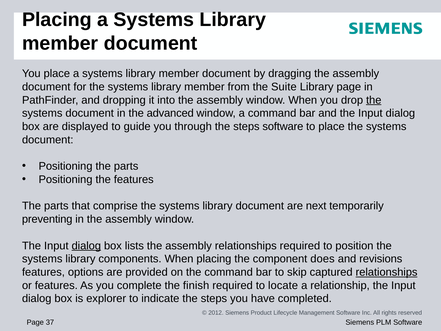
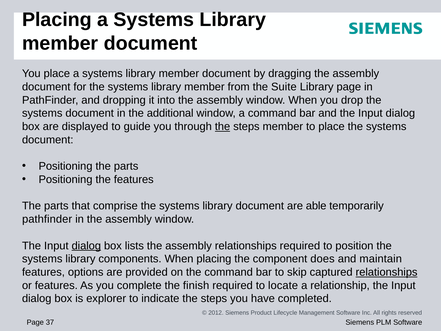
the at (374, 100) underline: present -> none
advanced: advanced -> additional
the at (223, 126) underline: none -> present
steps software: software -> member
next: next -> able
preventing at (47, 219): preventing -> pathfinder
revisions: revisions -> maintain
